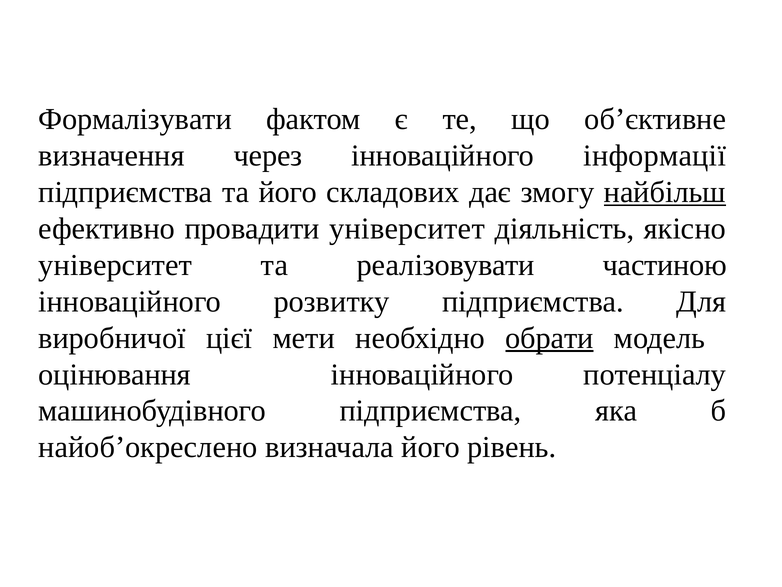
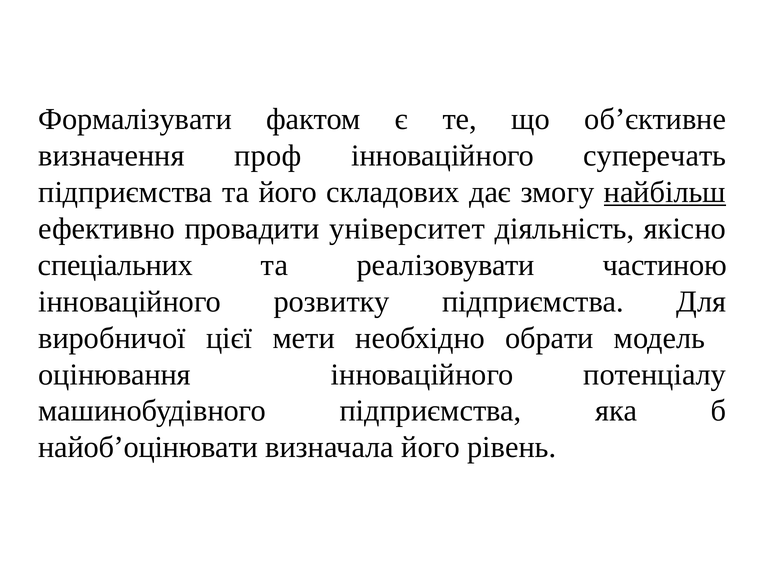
через: через -> проф
інформації: інформації -> суперечать
університет at (115, 265): університет -> спеціальних
обрати underline: present -> none
найоб’окреслено: найоб’окреслено -> найоб’оцінювати
